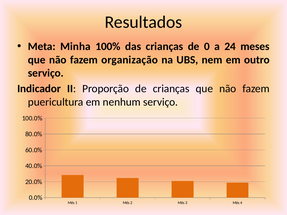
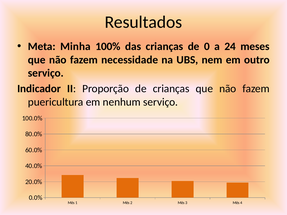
organização: organização -> necessidade
